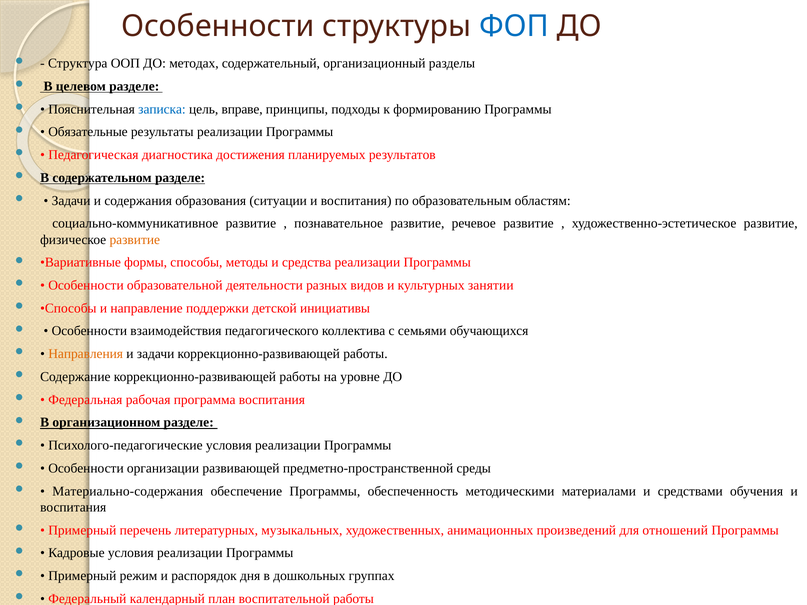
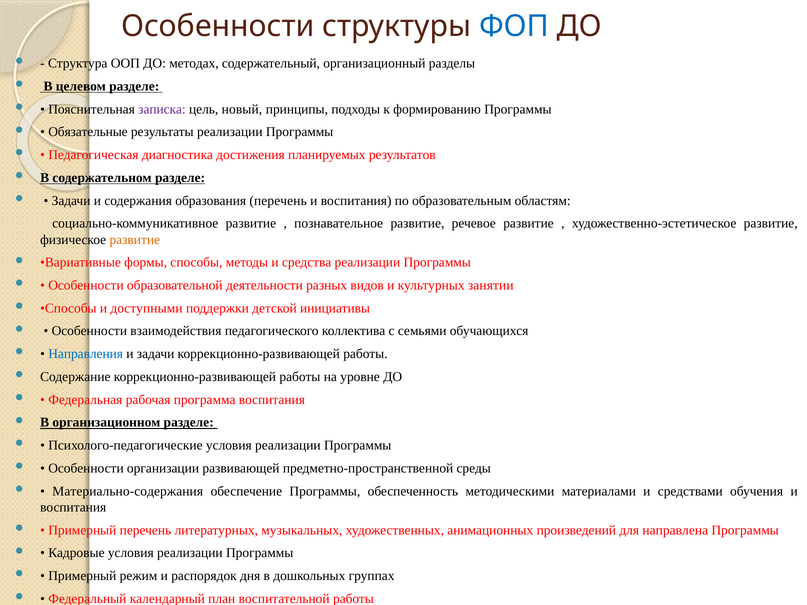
записка colour: blue -> purple
вправе: вправе -> новый
образования ситуации: ситуации -> перечень
направление: направление -> доступными
Направления colour: orange -> blue
отношений: отношений -> направлена
